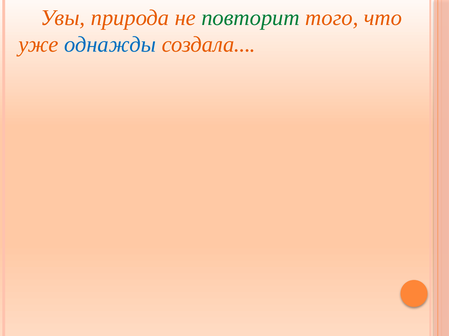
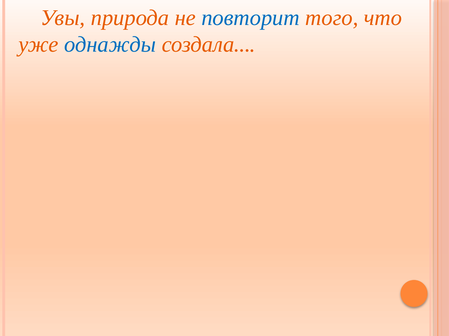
повторит colour: green -> blue
